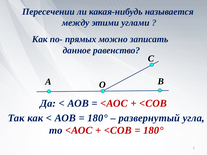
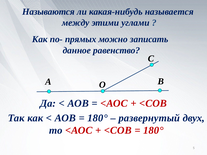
Пересечении: Пересечении -> Называются
угла: угла -> двух
